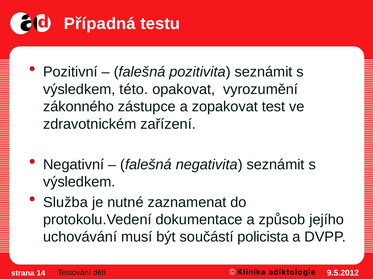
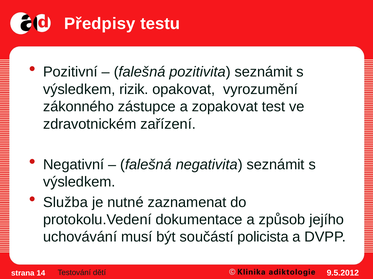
Případná: Případná -> Předpisy
této: této -> rizik
